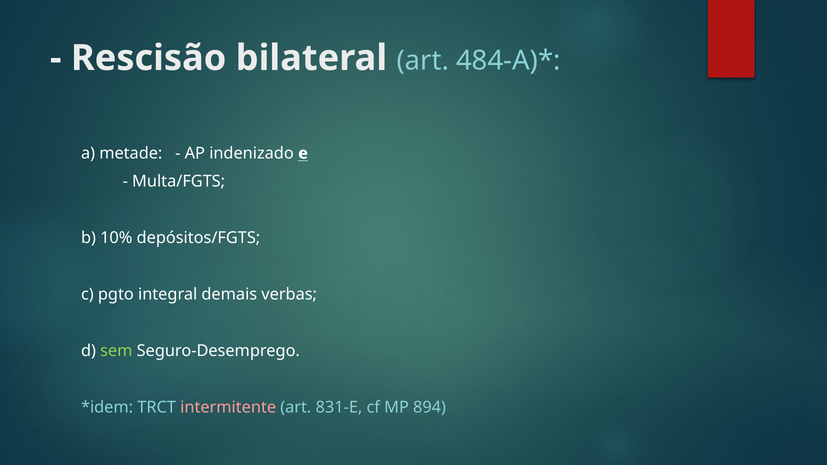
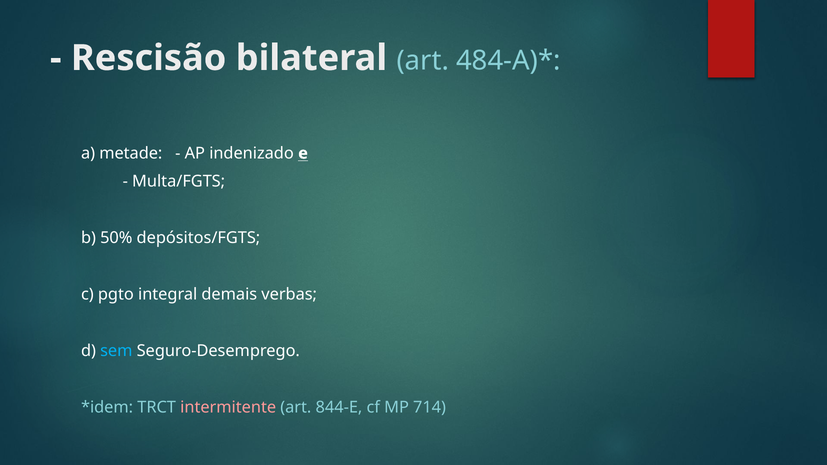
10%: 10% -> 50%
sem colour: light green -> light blue
831-E: 831-E -> 844-E
894: 894 -> 714
